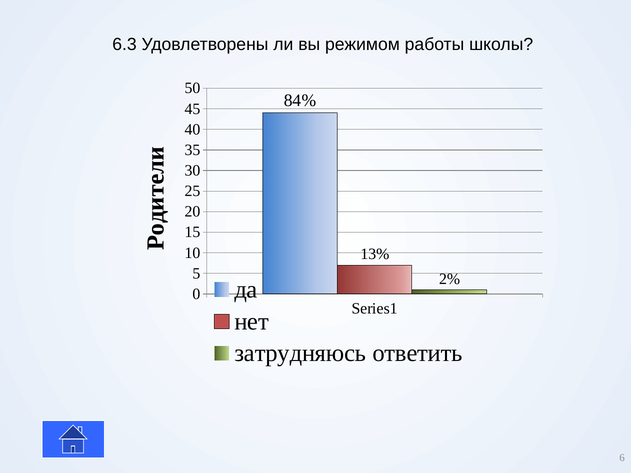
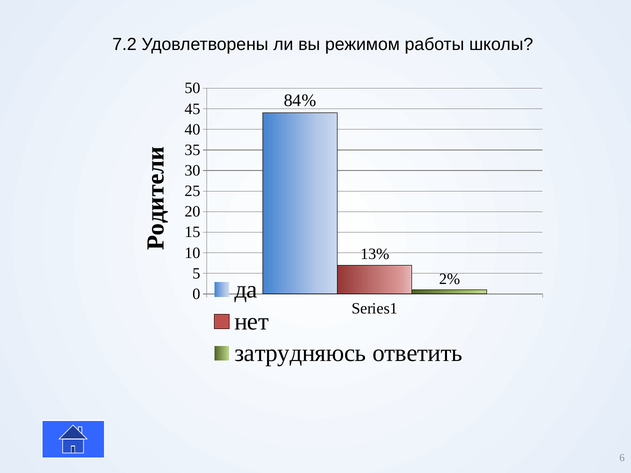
6.3: 6.3 -> 7.2
